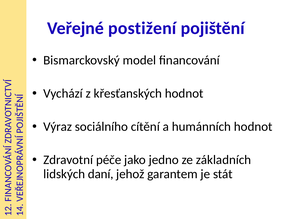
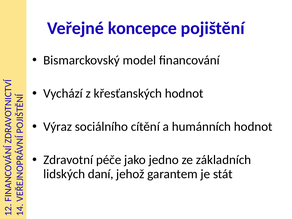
postižení: postižení -> koncepce
